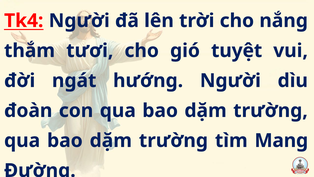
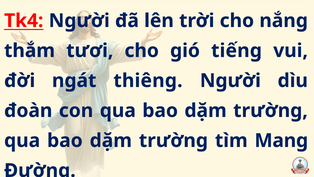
tuyệt: tuyệt -> tiếng
hướng: hướng -> thiêng
